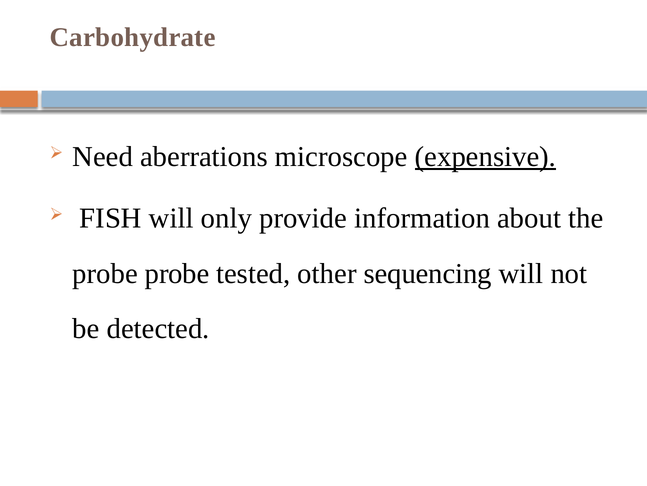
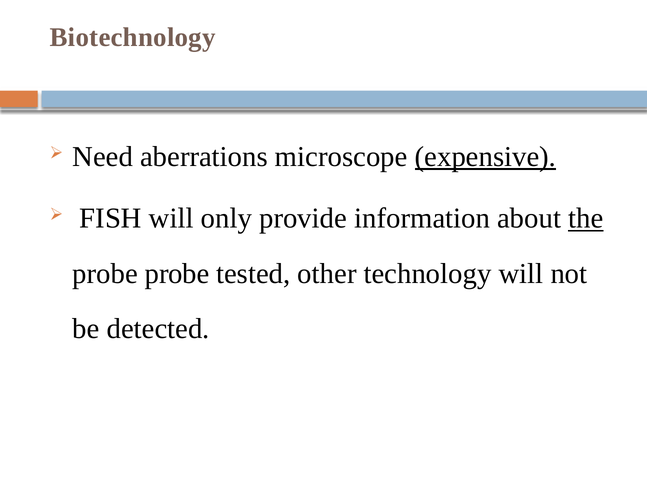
Carbohydrate: Carbohydrate -> Biotechnology
the underline: none -> present
sequencing: sequencing -> technology
